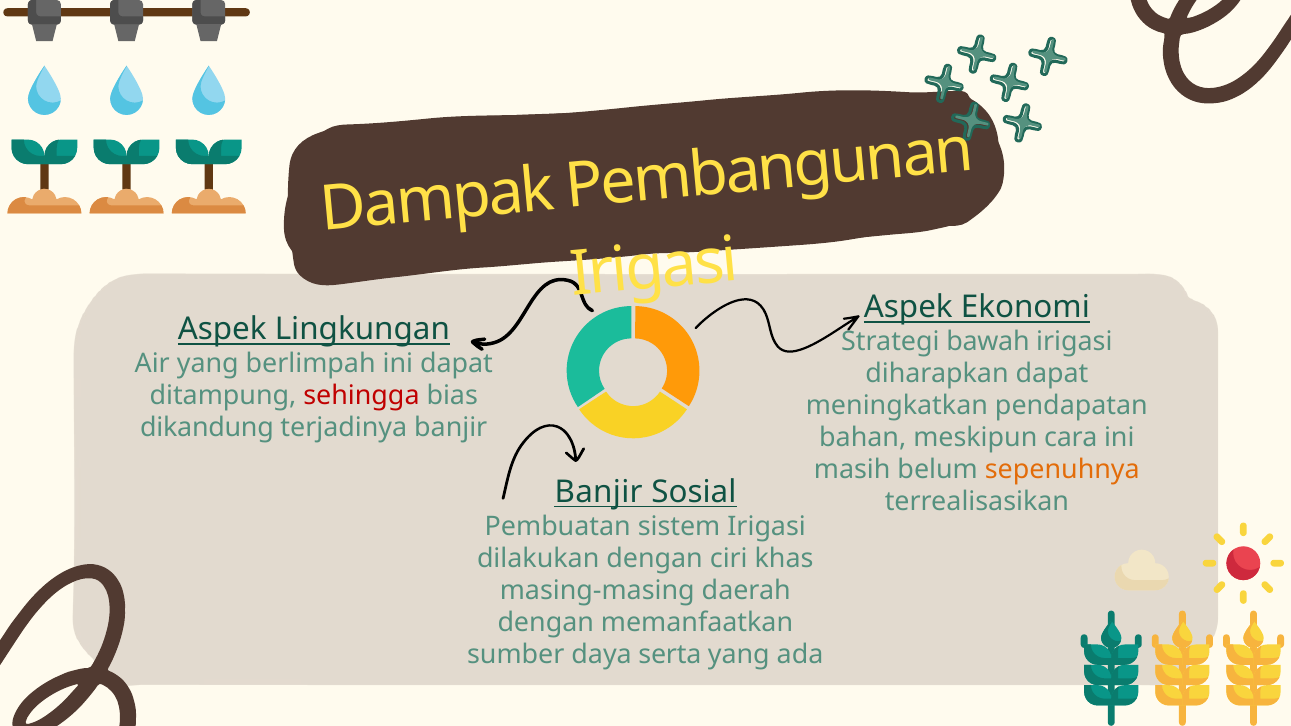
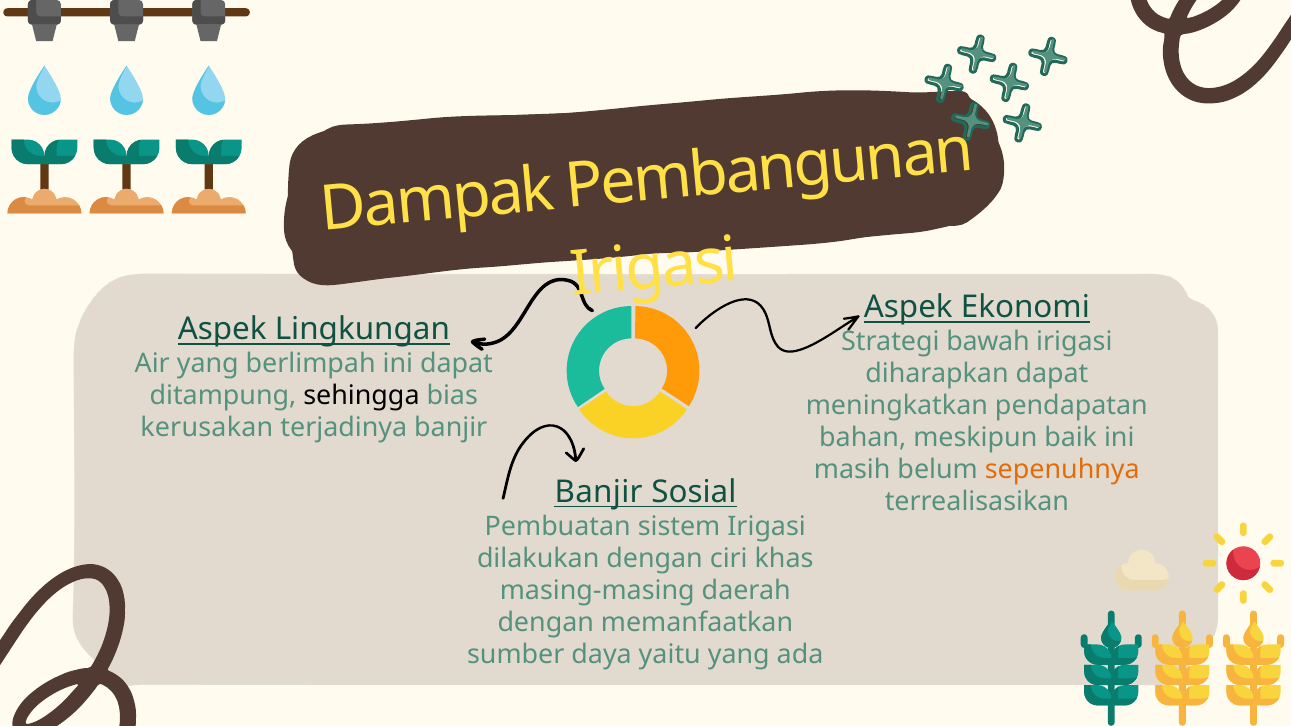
sehingga colour: red -> black
dikandung: dikandung -> kerusakan
cara: cara -> baik
serta: serta -> yaitu
